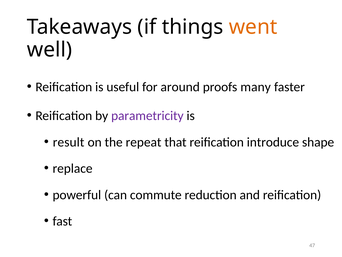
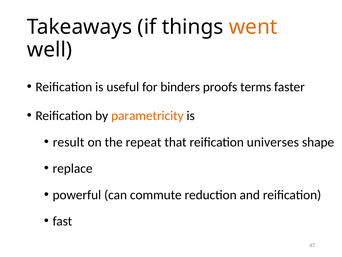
around: around -> binders
many: many -> terms
parametricity colour: purple -> orange
introduce: introduce -> universes
